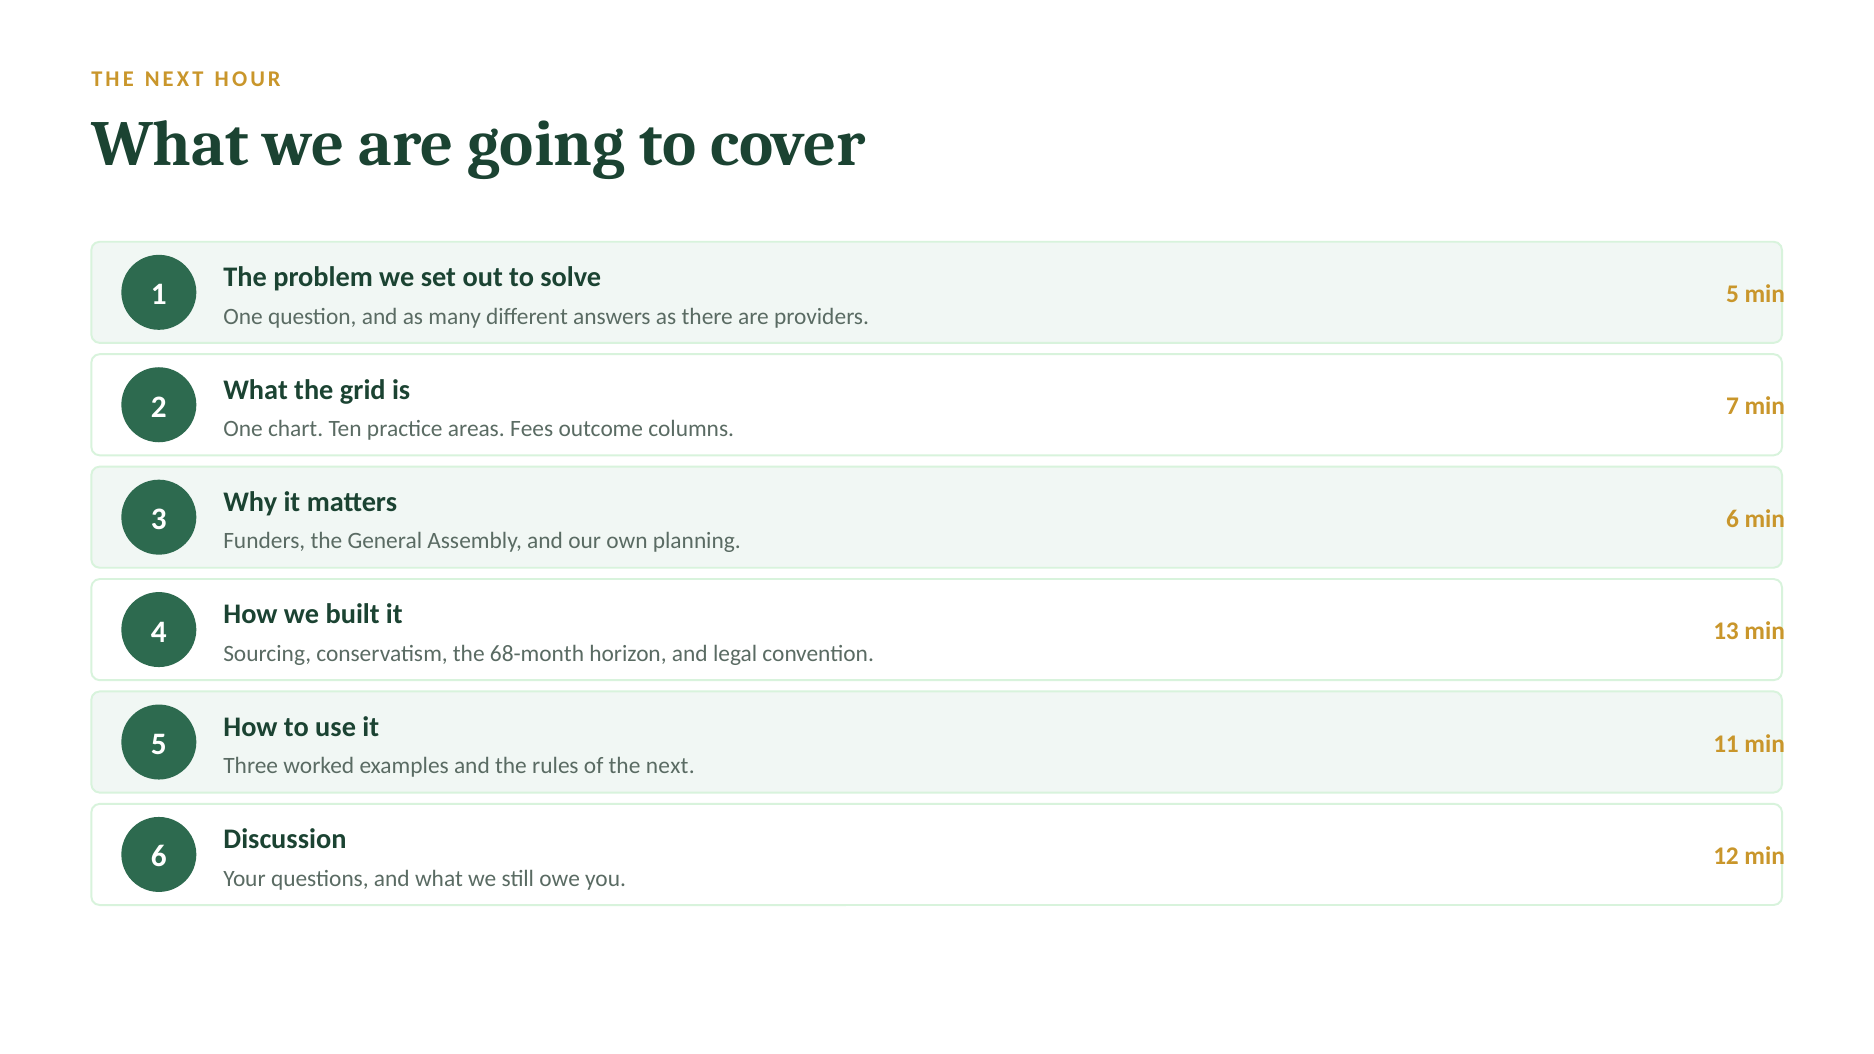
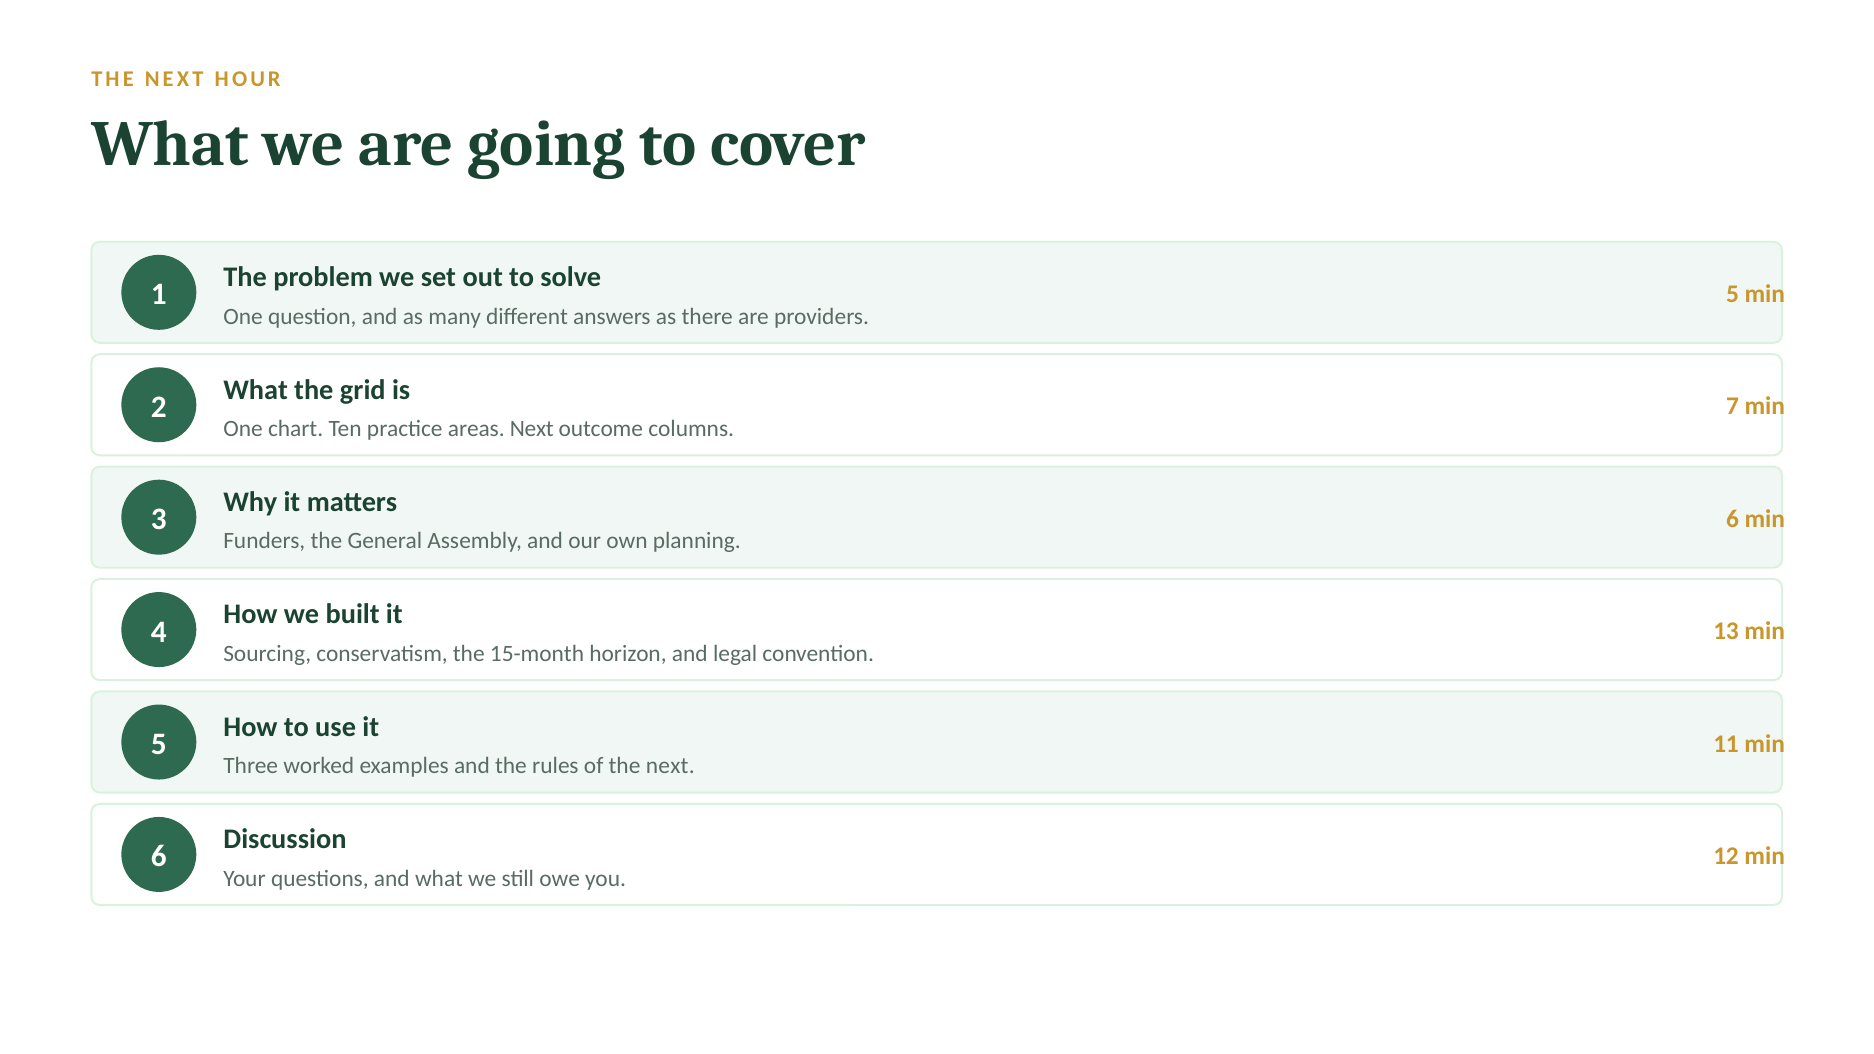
areas Fees: Fees -> Next
68-month: 68-month -> 15-month
